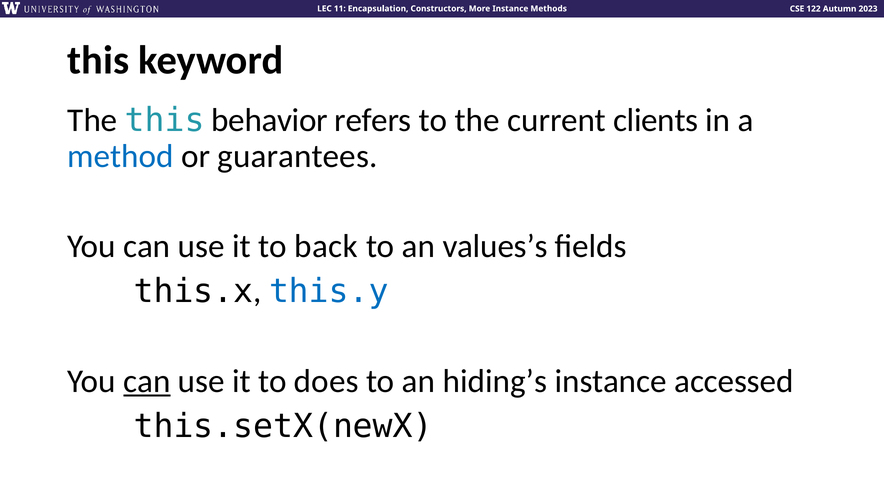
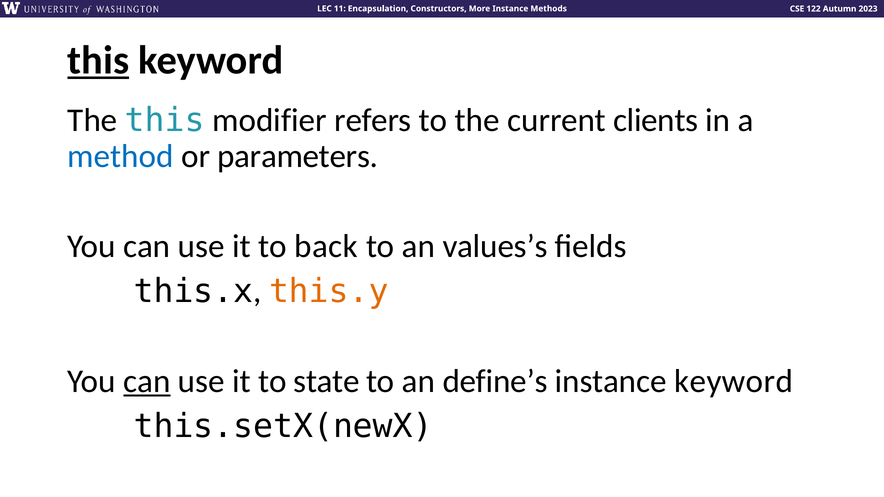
this at (98, 60) underline: none -> present
behavior: behavior -> modifier
guarantees: guarantees -> parameters
this.y colour: blue -> orange
does: does -> state
hiding’s: hiding’s -> define’s
instance accessed: accessed -> keyword
